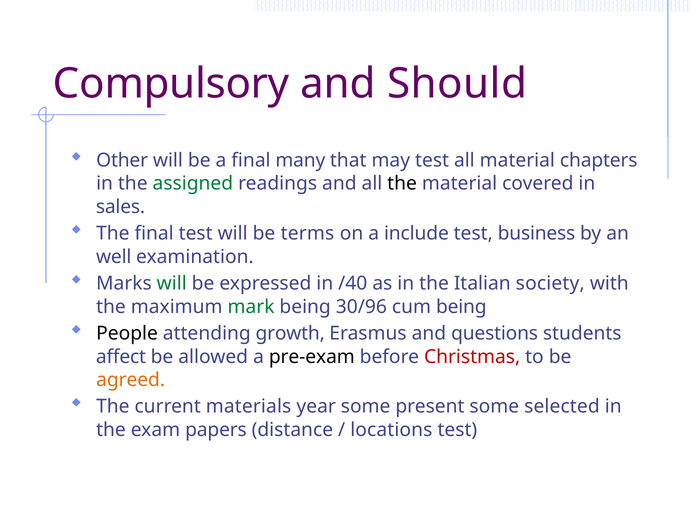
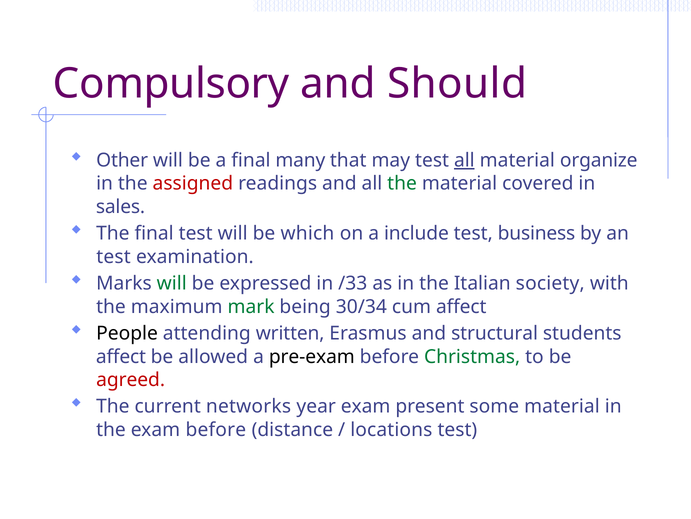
all at (464, 160) underline: none -> present
chapters: chapters -> organize
assigned colour: green -> red
the at (402, 183) colour: black -> green
terms: terms -> which
well at (114, 256): well -> test
/40: /40 -> /33
30/96: 30/96 -> 30/34
cum being: being -> affect
growth: growth -> written
questions: questions -> structural
Christmas colour: red -> green
agreed colour: orange -> red
materials: materials -> networks
year some: some -> exam
some selected: selected -> material
exam papers: papers -> before
